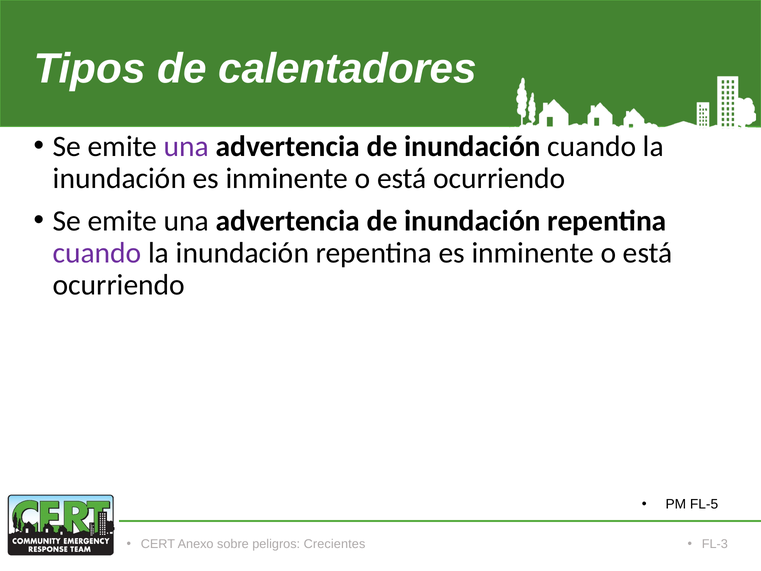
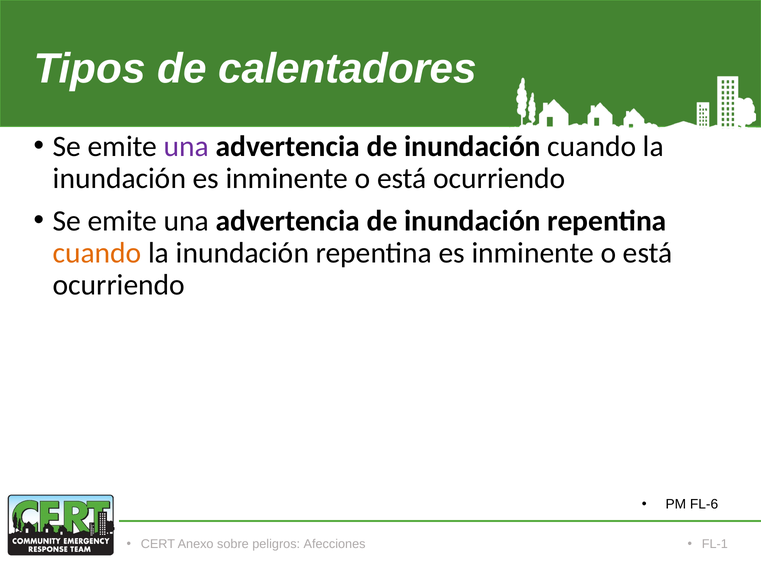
cuando at (97, 253) colour: purple -> orange
FL-5: FL-5 -> FL-6
Crecientes: Crecientes -> Afecciones
FL-3: FL-3 -> FL-1
